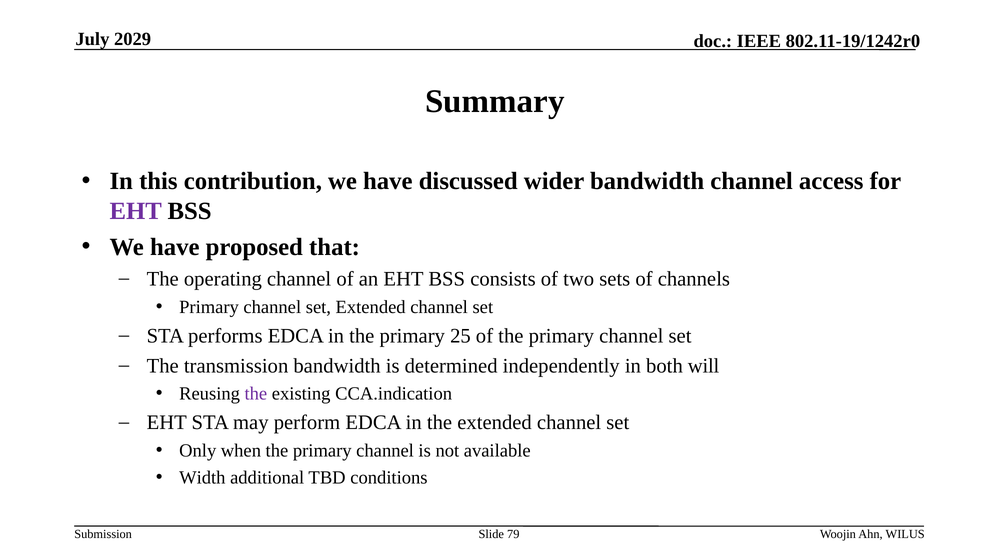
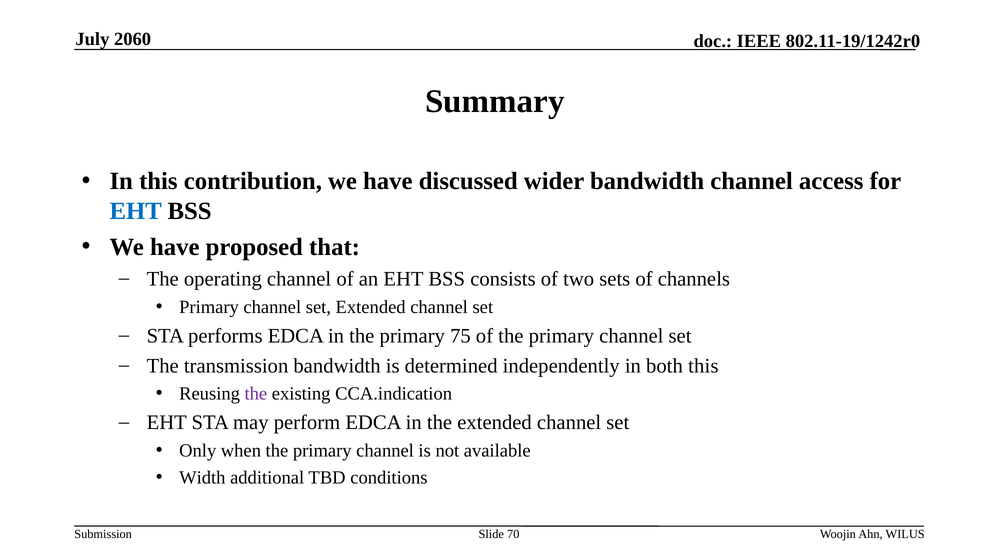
2029: 2029 -> 2060
EHT at (136, 211) colour: purple -> blue
25: 25 -> 75
both will: will -> this
79: 79 -> 70
